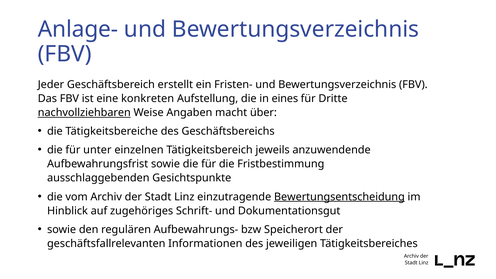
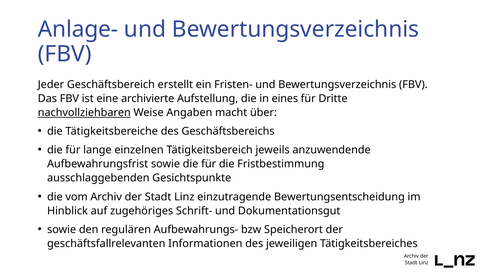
konkreten: konkreten -> archivierte
unter: unter -> lange
Bewertungsentscheidung underline: present -> none
